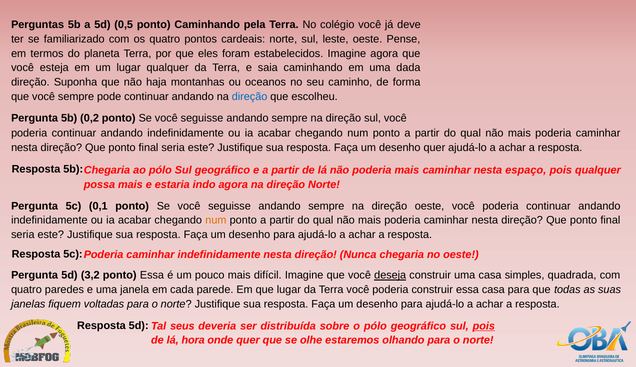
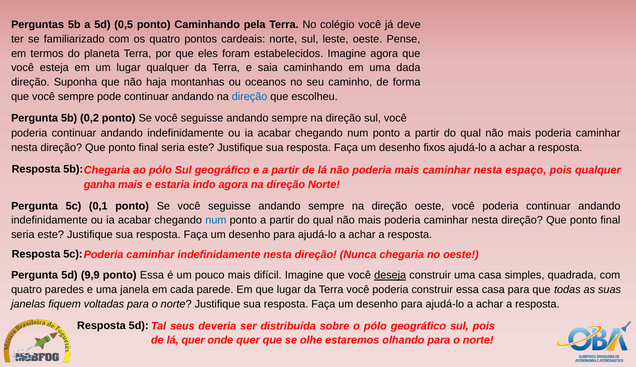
desenho quer: quer -> fixos
possa: possa -> ganha
num at (216, 220) colour: orange -> blue
3,2: 3,2 -> 9,9
pois at (484, 326) underline: present -> none
lá hora: hora -> quer
